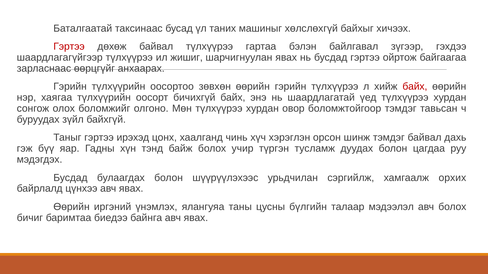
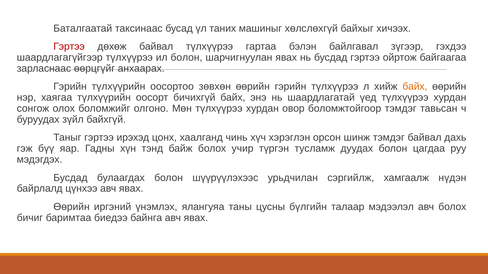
ил жишиг: жишиг -> болон
байх at (415, 87) colour: red -> orange
орхих: орхих -> нүдэн
